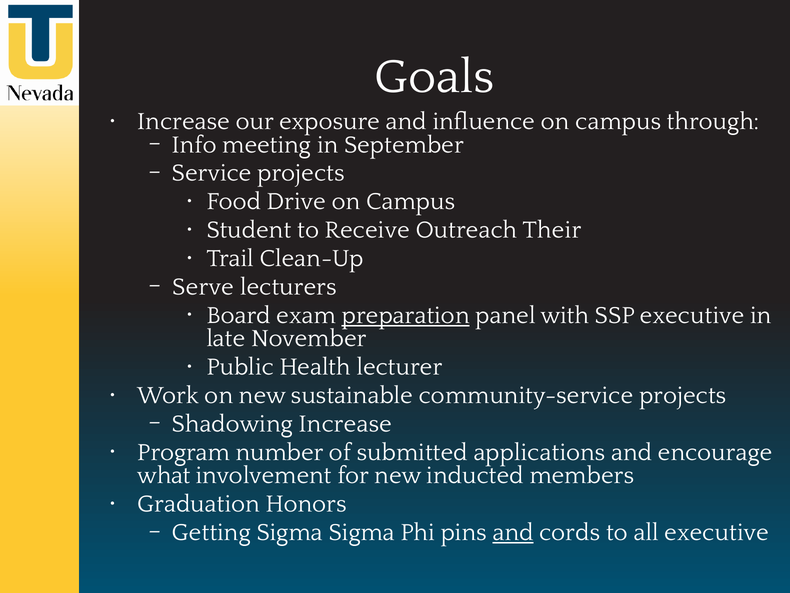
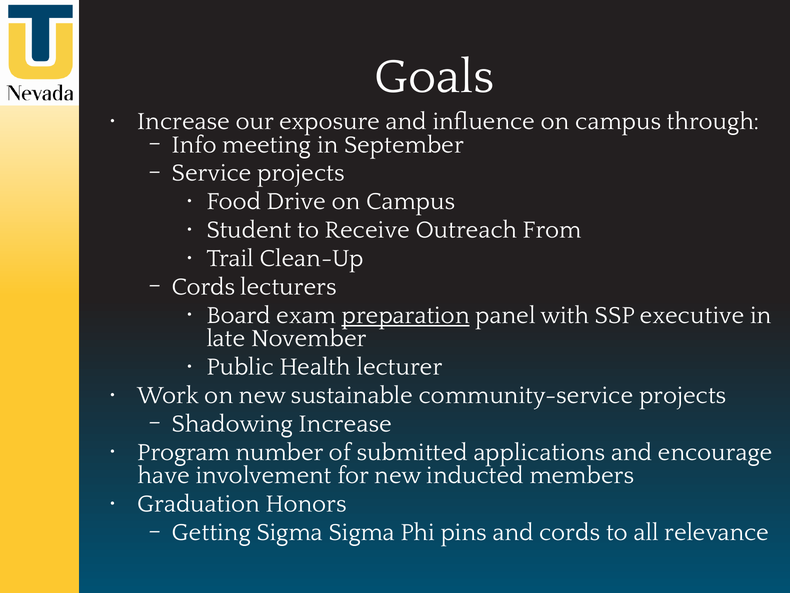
Their: Their -> From
Serve at (203, 287): Serve -> Cords
what: what -> have
and at (513, 532) underline: present -> none
all executive: executive -> relevance
